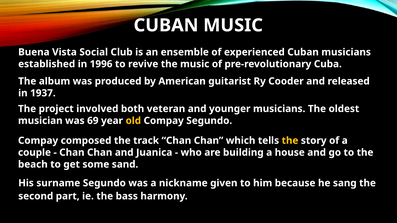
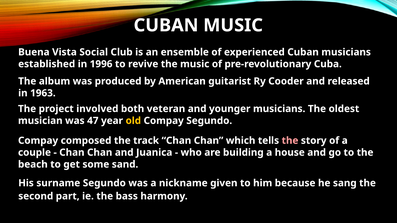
1937: 1937 -> 1963
69: 69 -> 47
the at (290, 141) colour: yellow -> pink
